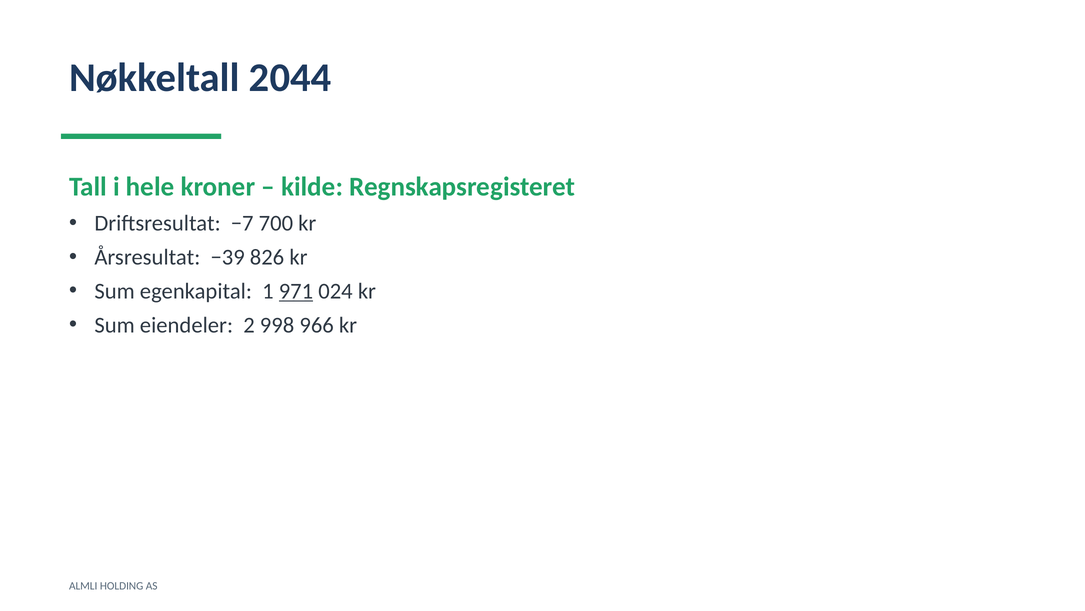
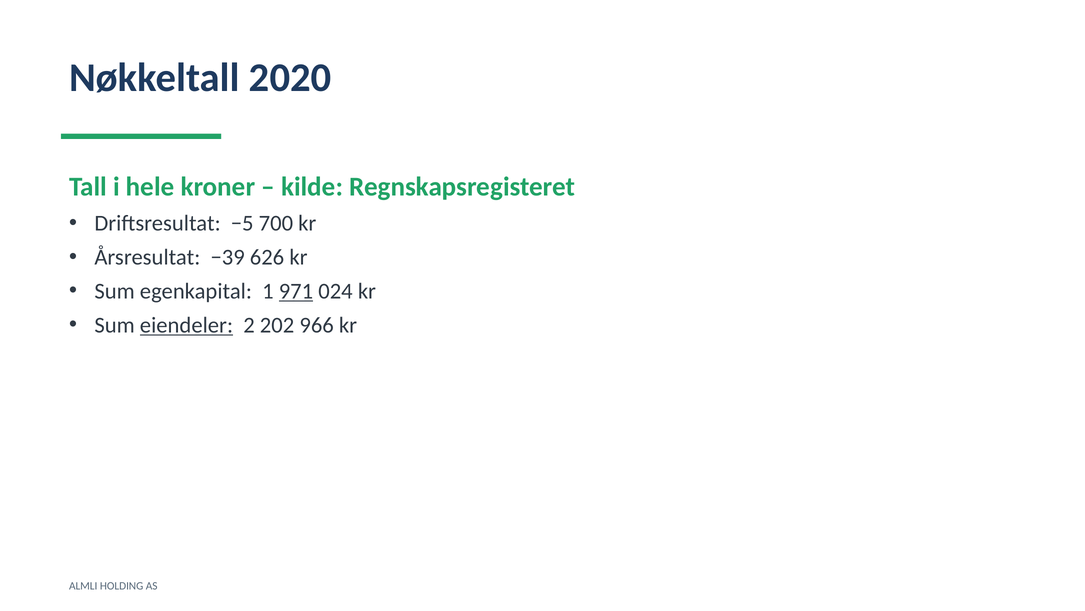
2044: 2044 -> 2020
−7: −7 -> −5
826: 826 -> 626
eiendeler underline: none -> present
998: 998 -> 202
